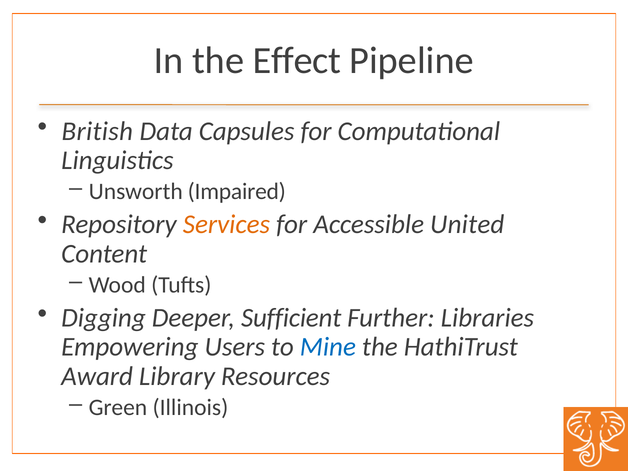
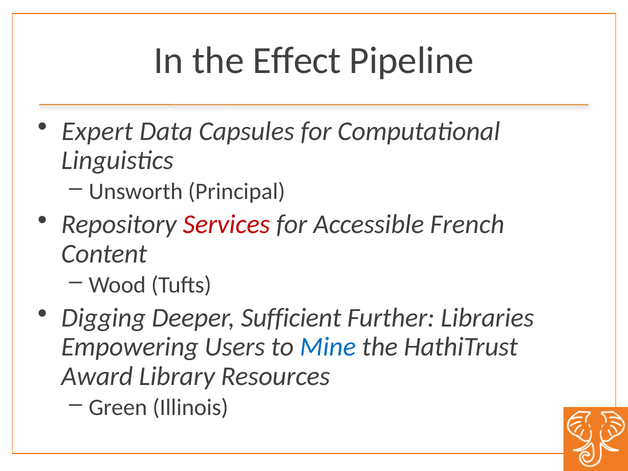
British: British -> Expert
Impaired: Impaired -> Principal
Services colour: orange -> red
United: United -> French
